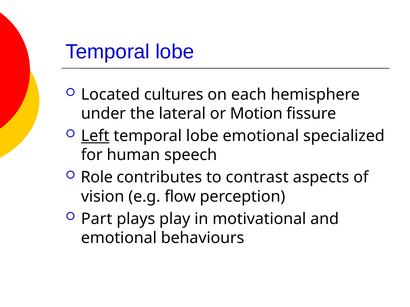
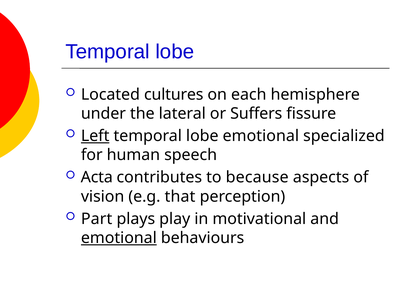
Motion: Motion -> Suffers
Role: Role -> Acta
contrast: contrast -> because
flow: flow -> that
emotional at (119, 238) underline: none -> present
